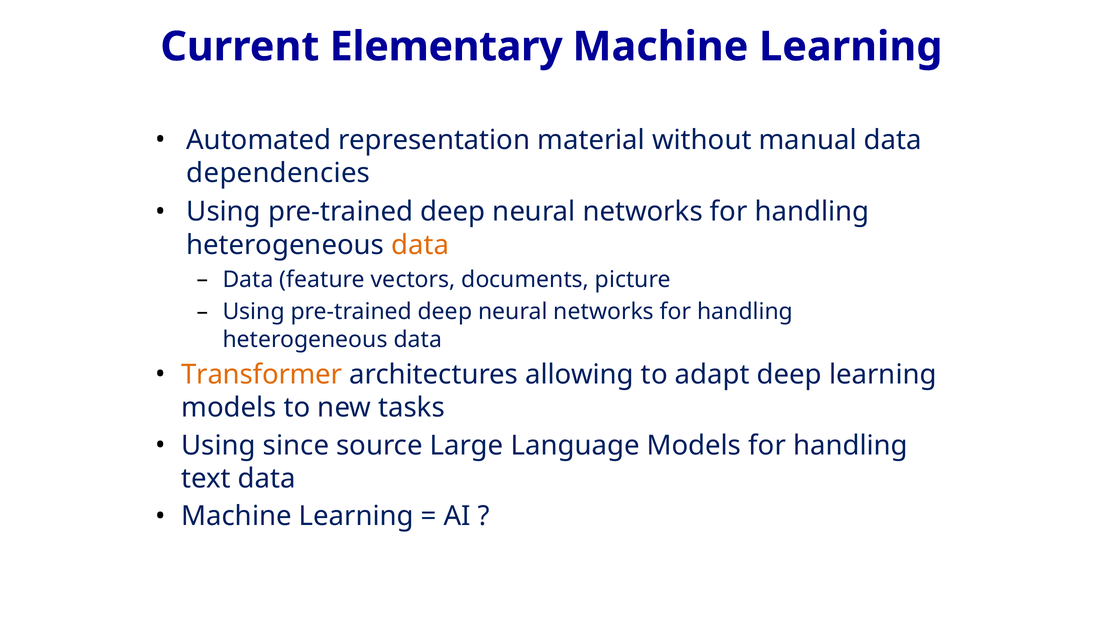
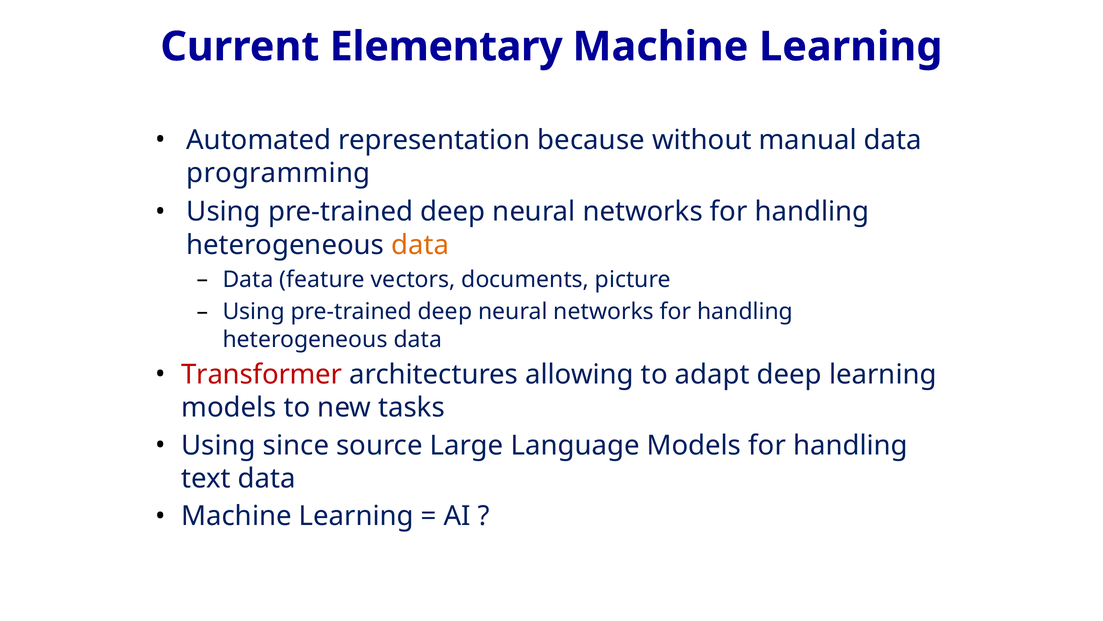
material: material -> because
dependencies: dependencies -> programming
Transformer colour: orange -> red
